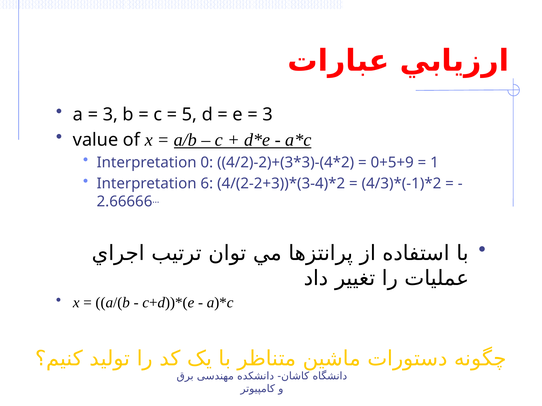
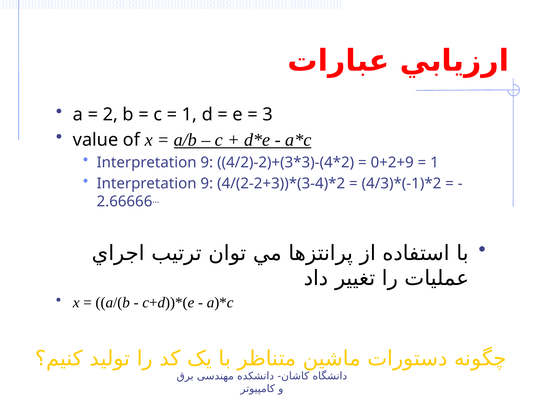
3 at (110, 115): 3 -> 2
5 at (189, 115): 5 -> 1
0 at (207, 163): 0 -> 9
0+5+9: 0+5+9 -> 0+2+9
6 at (207, 184): 6 -> 9
